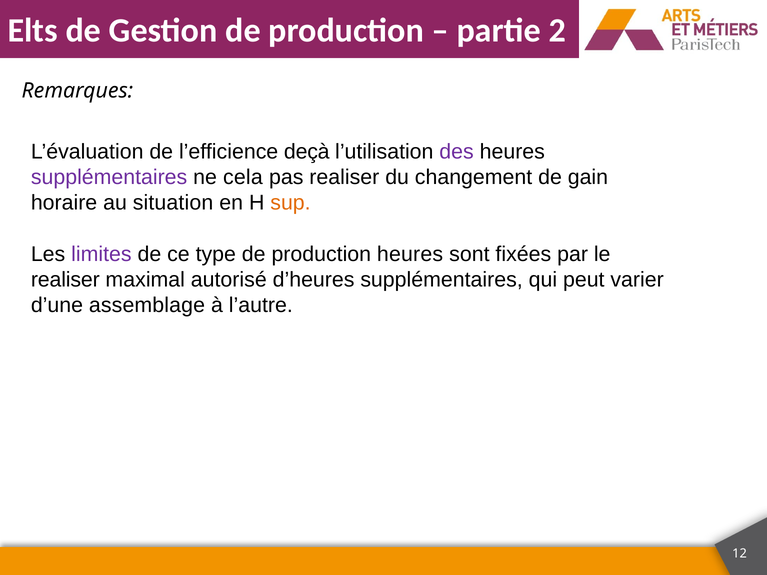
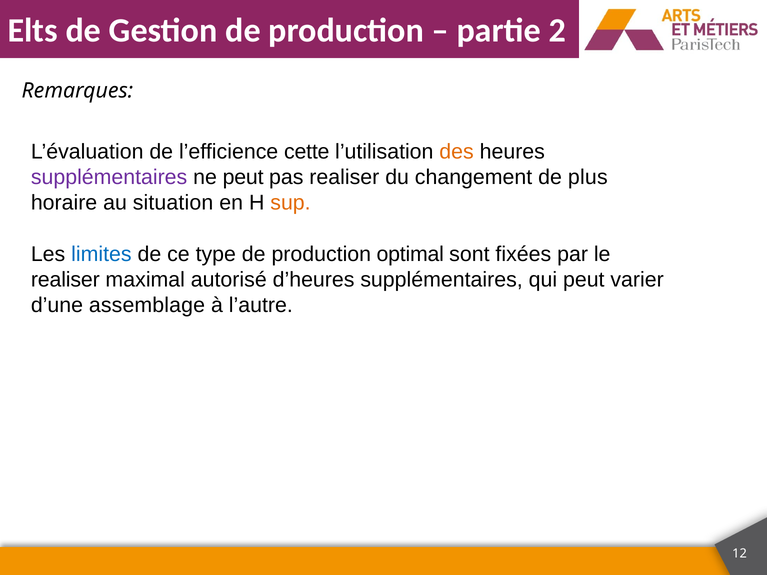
deçà: deçà -> cette
des colour: purple -> orange
ne cela: cela -> peut
gain: gain -> plus
limites colour: purple -> blue
production heures: heures -> optimal
